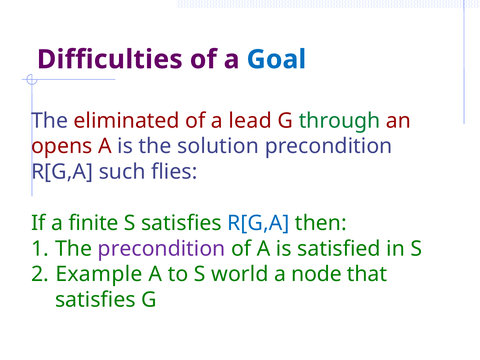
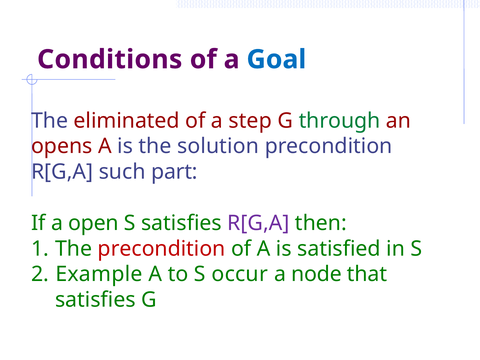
Difficulties: Difficulties -> Conditions
lead: lead -> step
flies: flies -> part
finite: finite -> open
R[G,A at (258, 223) colour: blue -> purple
precondition at (162, 249) colour: purple -> red
world: world -> occur
